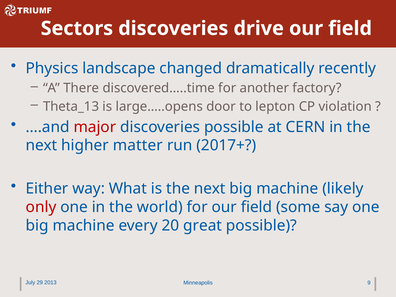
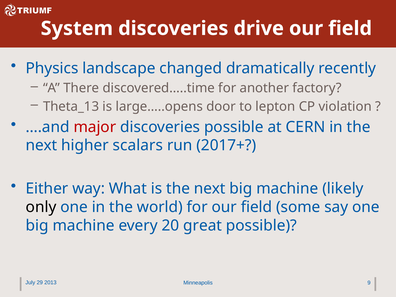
Sectors: Sectors -> System
matter: matter -> scalars
only colour: red -> black
